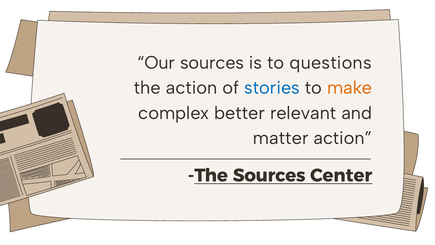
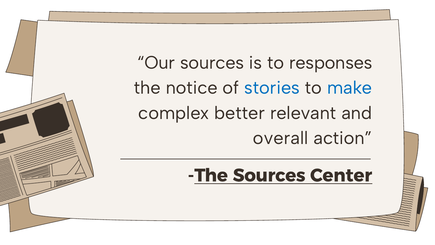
questions: questions -> responses
the action: action -> notice
make colour: orange -> blue
matter: matter -> overall
